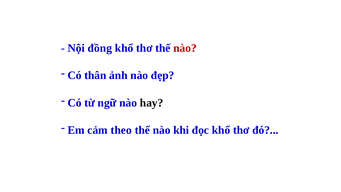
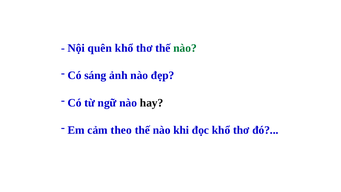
đồng: đồng -> quên
nào at (185, 48) colour: red -> green
thân: thân -> sáng
